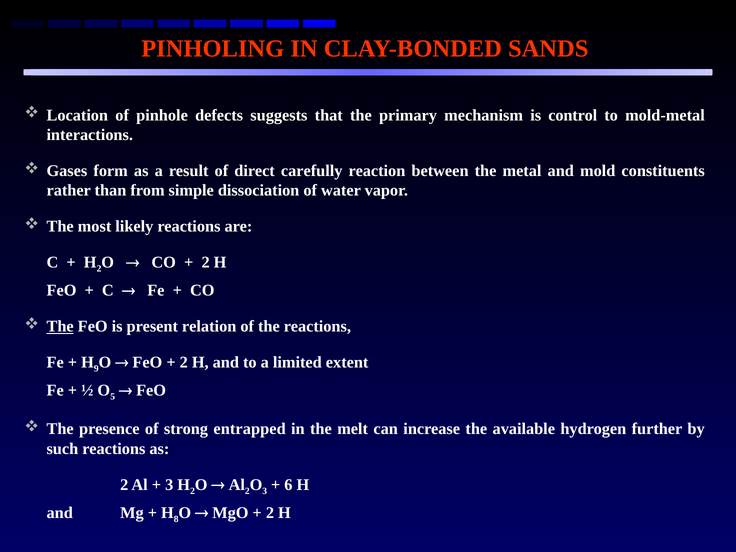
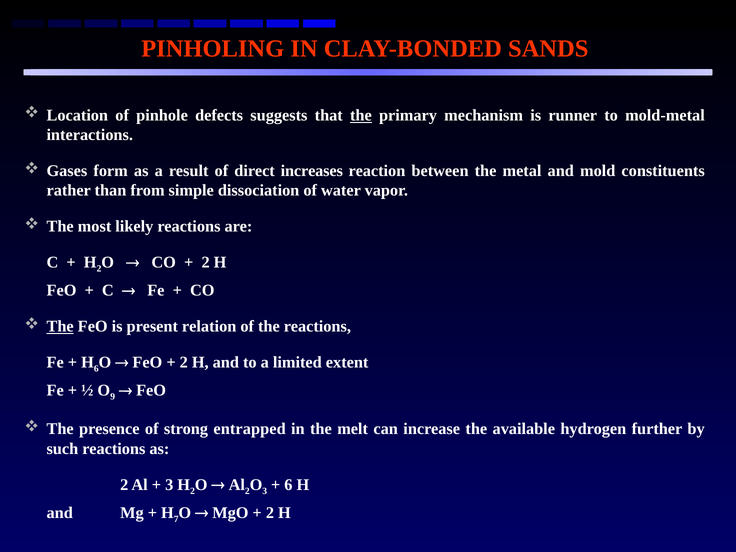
the at (361, 115) underline: none -> present
control: control -> runner
carefully: carefully -> increases
H 9: 9 -> 6
5: 5 -> 9
8: 8 -> 7
